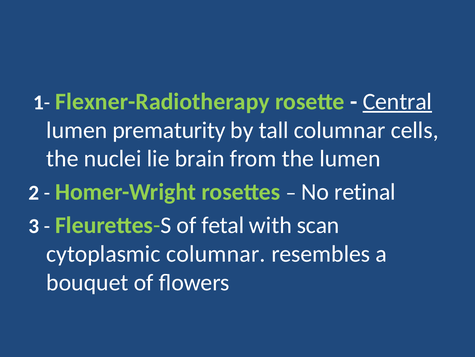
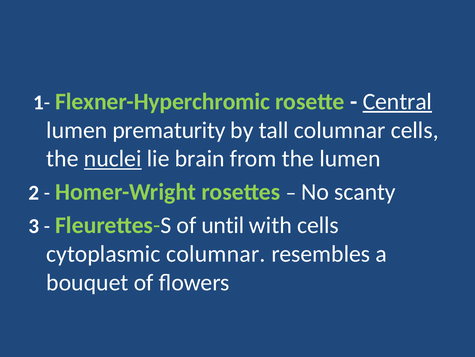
Flexner-Radiotherapy: Flexner-Radiotherapy -> Flexner-Hyperchromic
nuclei underline: none -> present
retinal: retinal -> scanty
fetal: fetal -> until
with scan: scan -> cells
